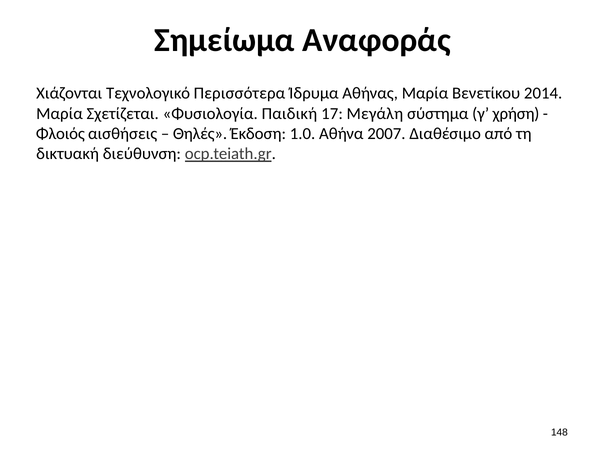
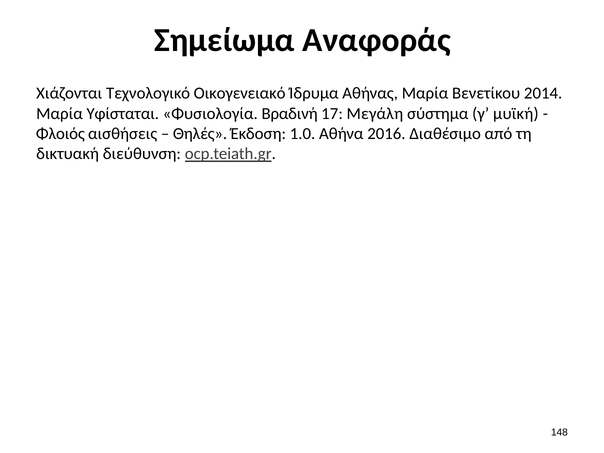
Περισσότερα: Περισσότερα -> Οικογενειακό
Σχετίζεται: Σχετίζεται -> Υφίσταται
Παιδική: Παιδική -> Βραδινή
χρήση: χρήση -> μυϊκή
2007: 2007 -> 2016
